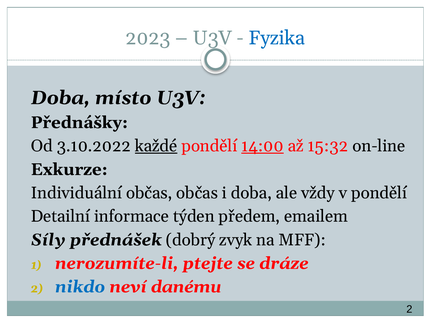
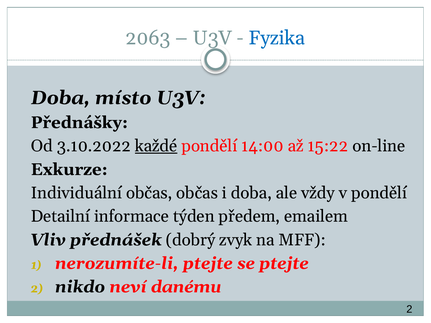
2023: 2023 -> 2063
14:00 underline: present -> none
15:32: 15:32 -> 15:22
Síly: Síly -> Vliv
se dráze: dráze -> ptejte
nikdo colour: blue -> black
